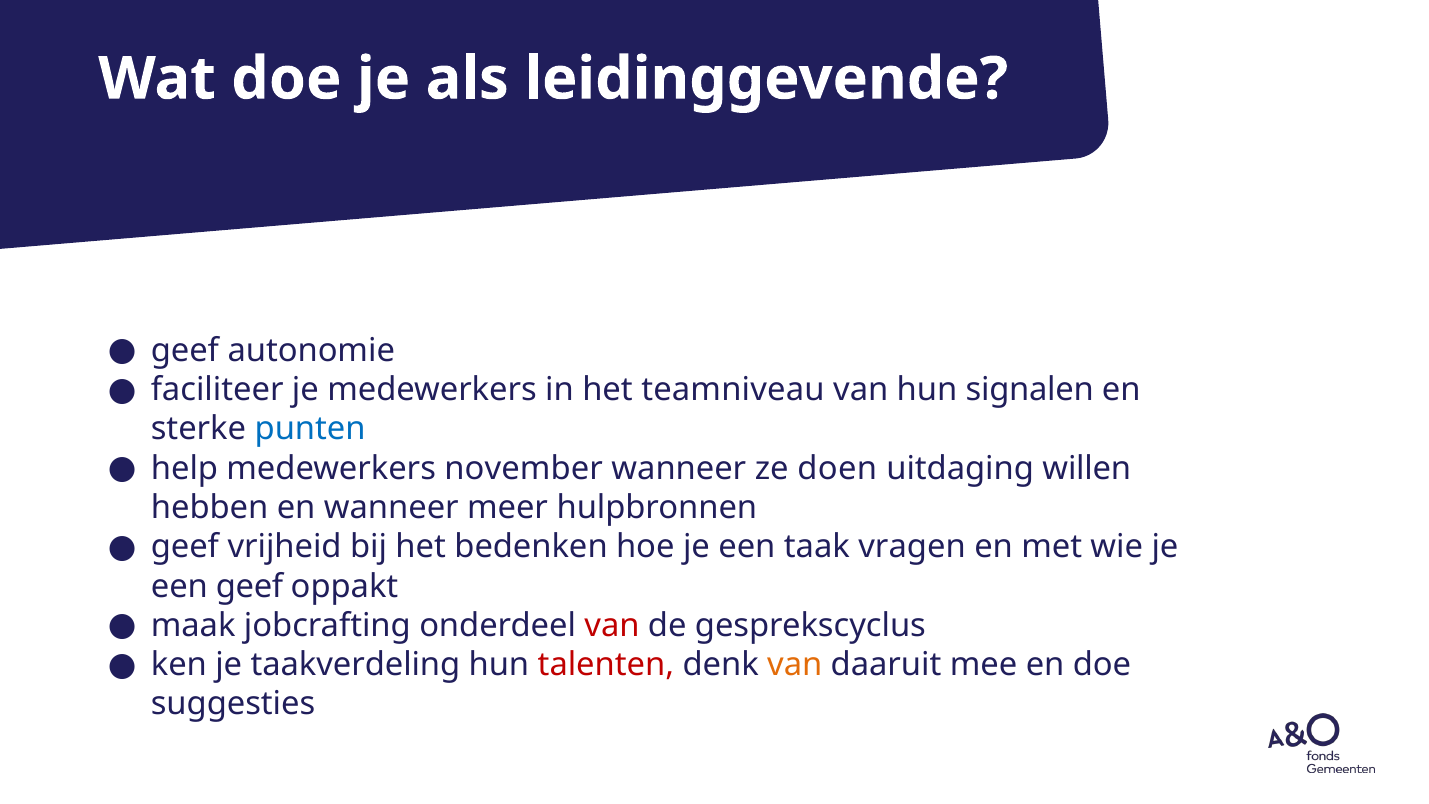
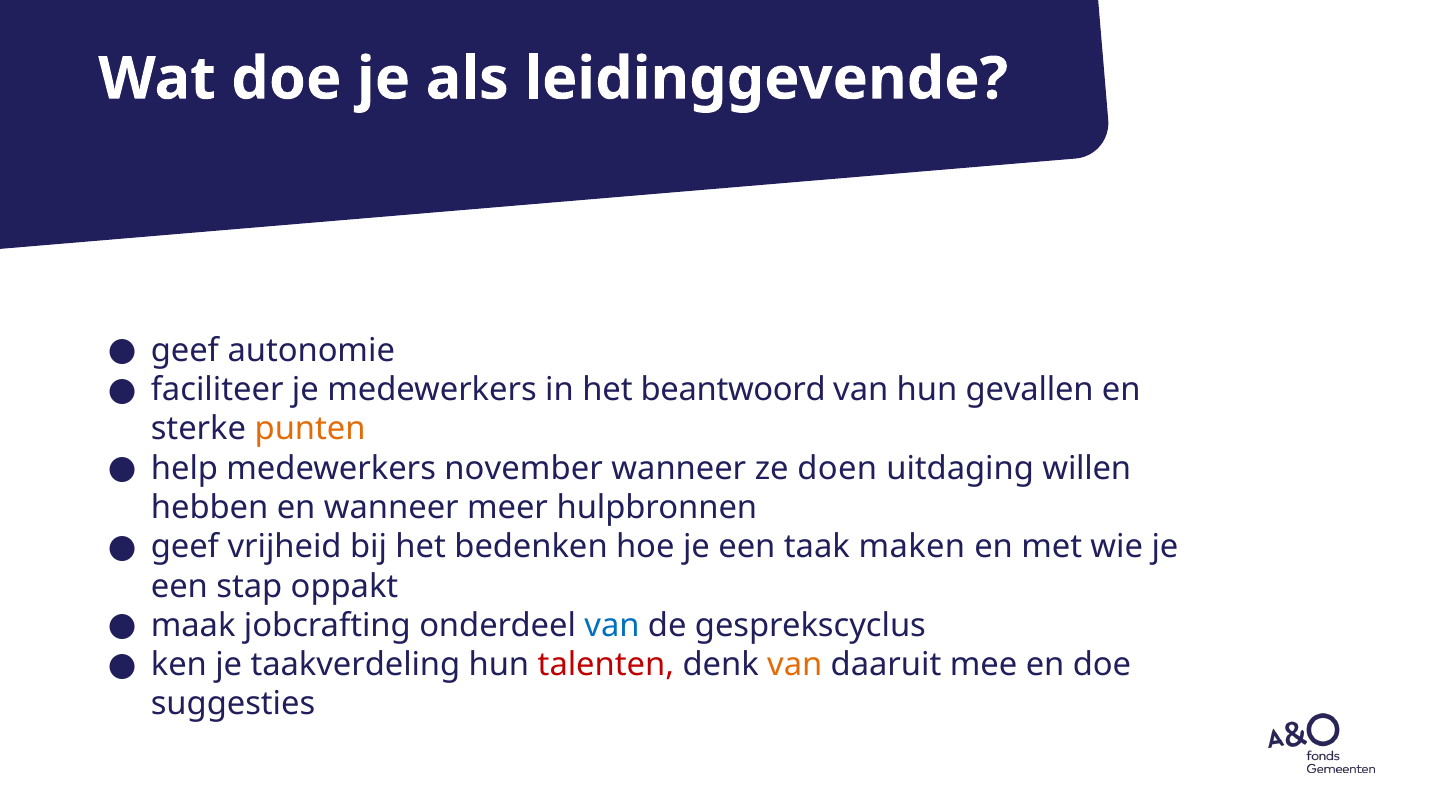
teamniveau: teamniveau -> beantwoord
signalen: signalen -> gevallen
punten colour: blue -> orange
vragen: vragen -> maken
een geef: geef -> stap
van at (612, 625) colour: red -> blue
